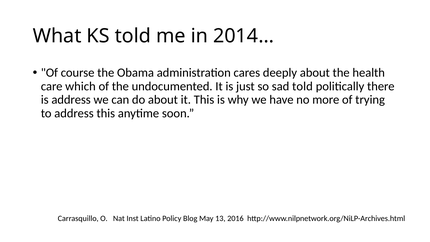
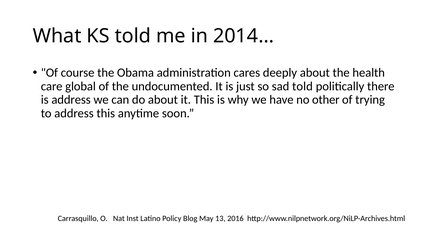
which: which -> global
more: more -> other
